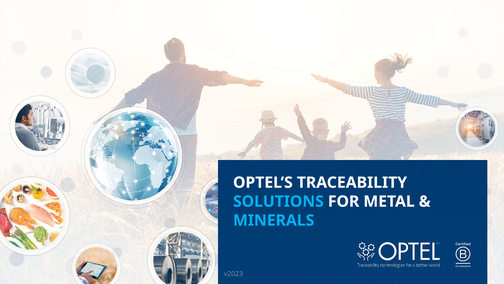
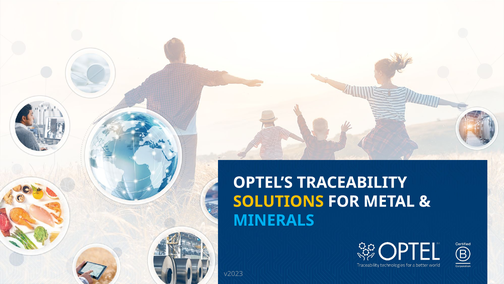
SOLUTIONS colour: light blue -> yellow
